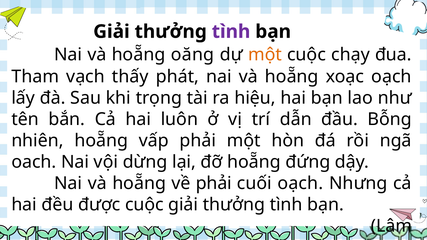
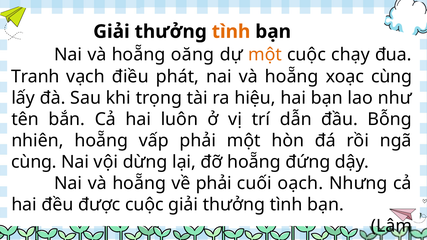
tình at (231, 32) colour: purple -> orange
Tham: Tham -> Tranh
thấy: thấy -> điều
xoạc oạch: oạch -> cùng
oach at (34, 162): oach -> cùng
